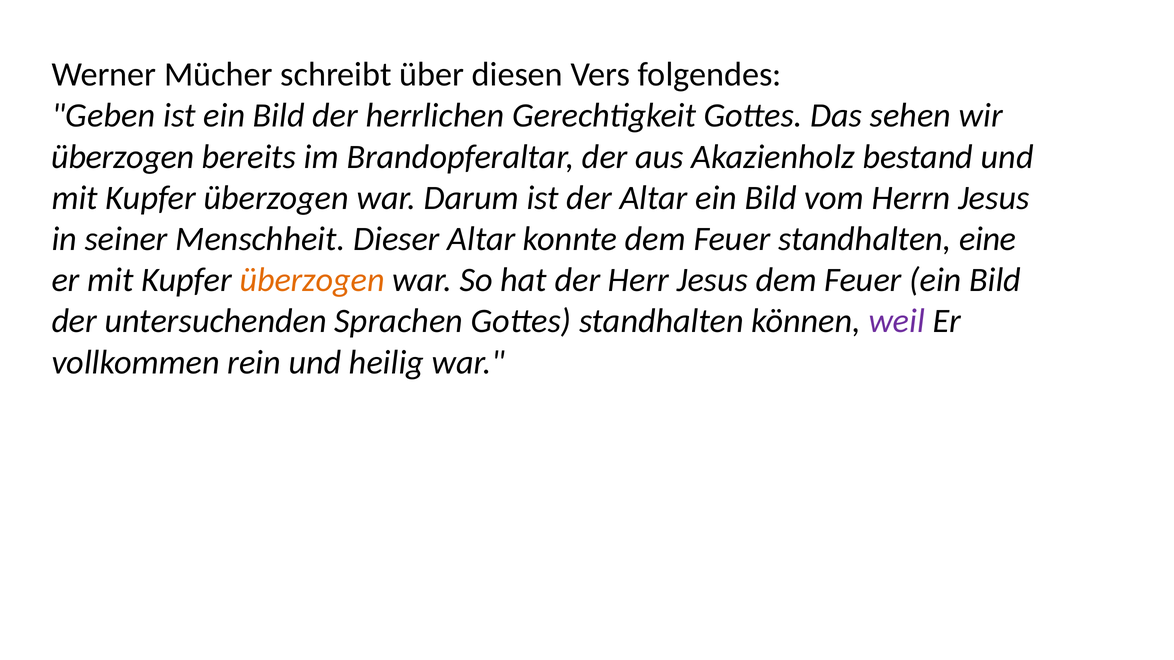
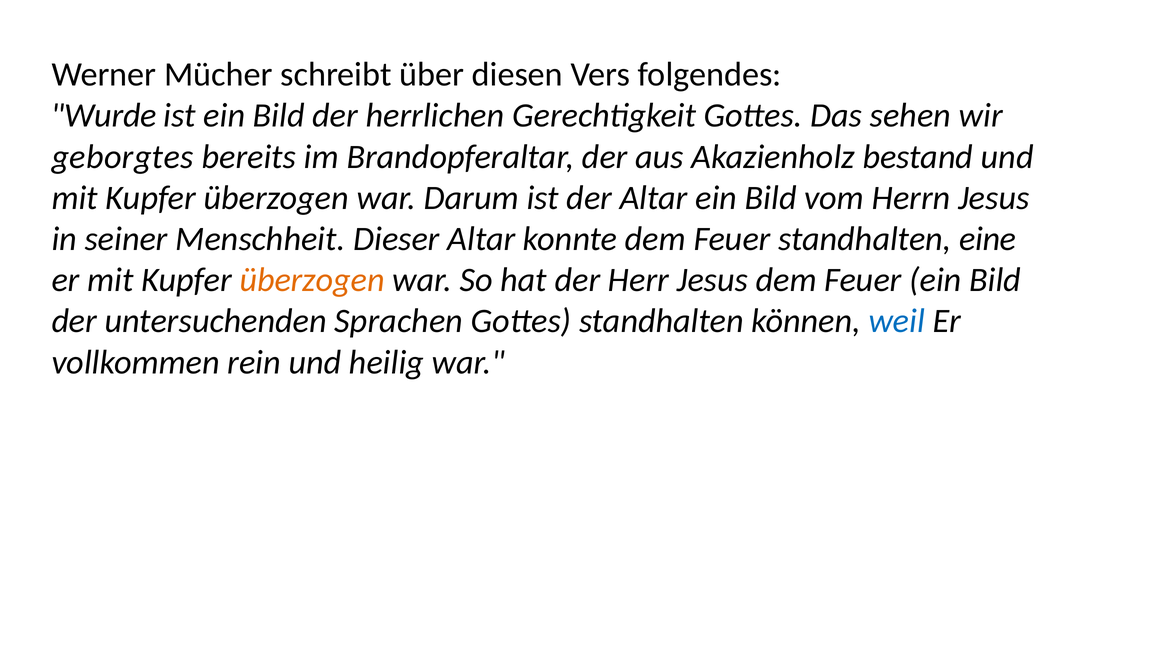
Geben: Geben -> Wurde
überzogen at (123, 157): überzogen -> geborgtes
weil colour: purple -> blue
